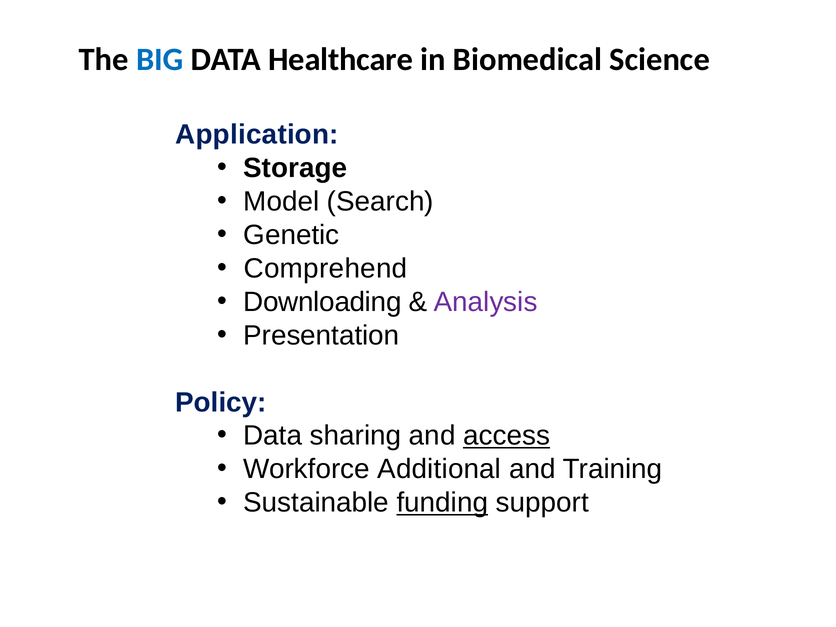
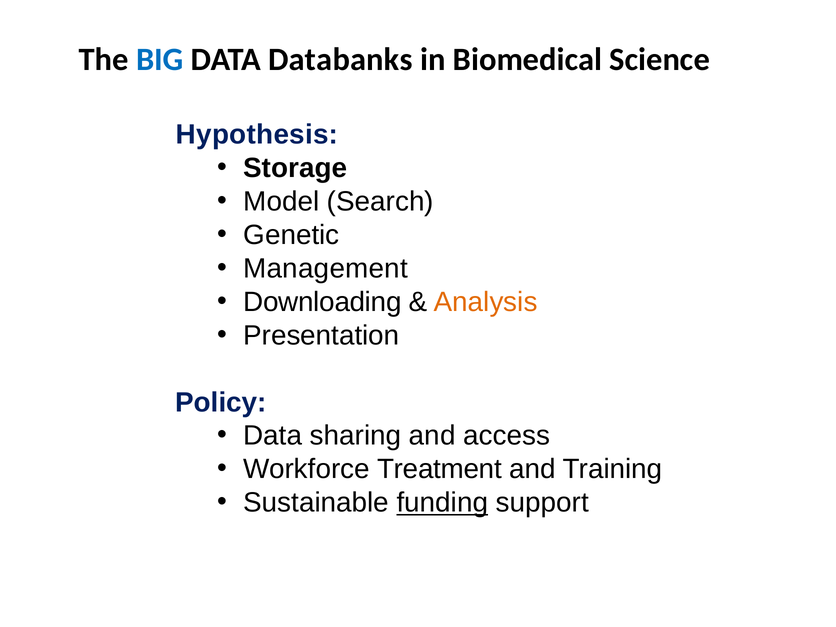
Healthcare: Healthcare -> Databanks
Application: Application -> Hypothesis
Comprehend: Comprehend -> Management
Analysis colour: purple -> orange
access underline: present -> none
Additional: Additional -> Treatment
